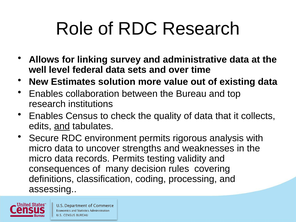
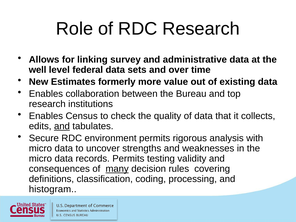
solution: solution -> formerly
many underline: none -> present
assessing: assessing -> histogram
